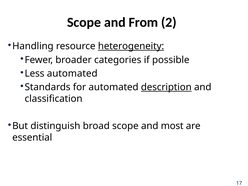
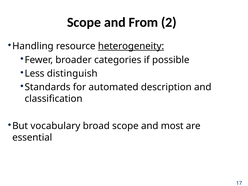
automated at (72, 73): automated -> distinguish
description underline: present -> none
distinguish: distinguish -> vocabulary
